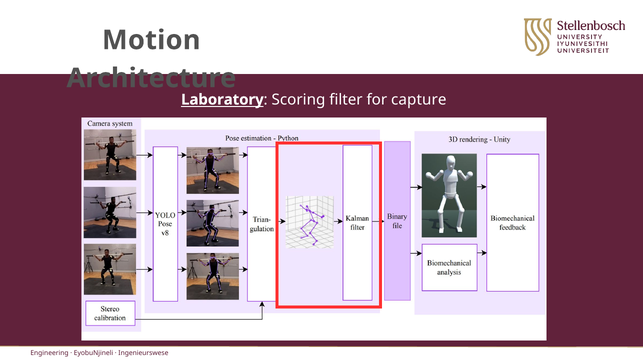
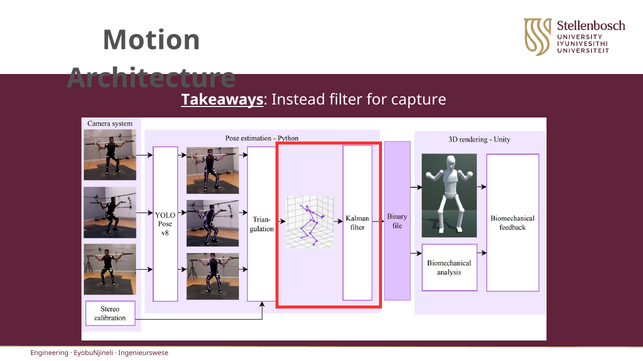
Laboratory: Laboratory -> Takeaways
Scoring: Scoring -> Instead
